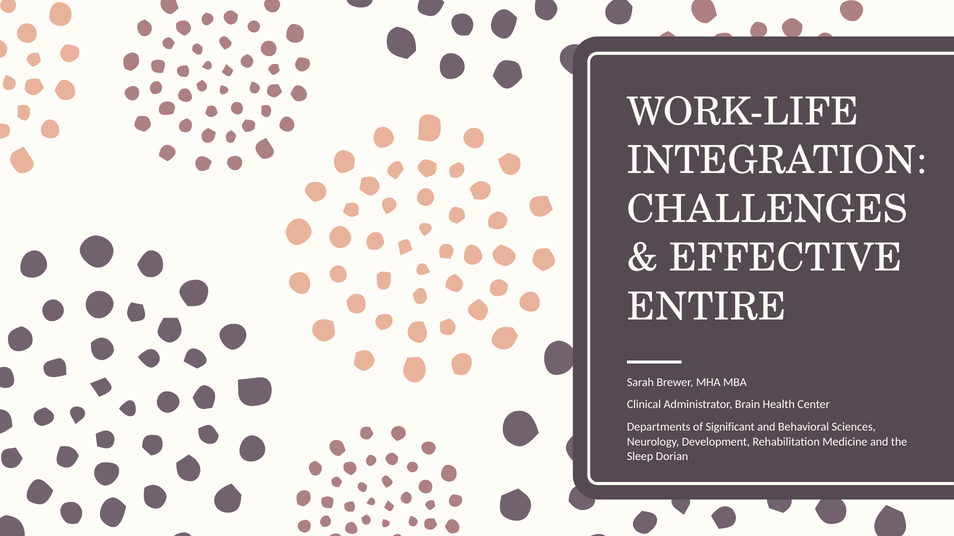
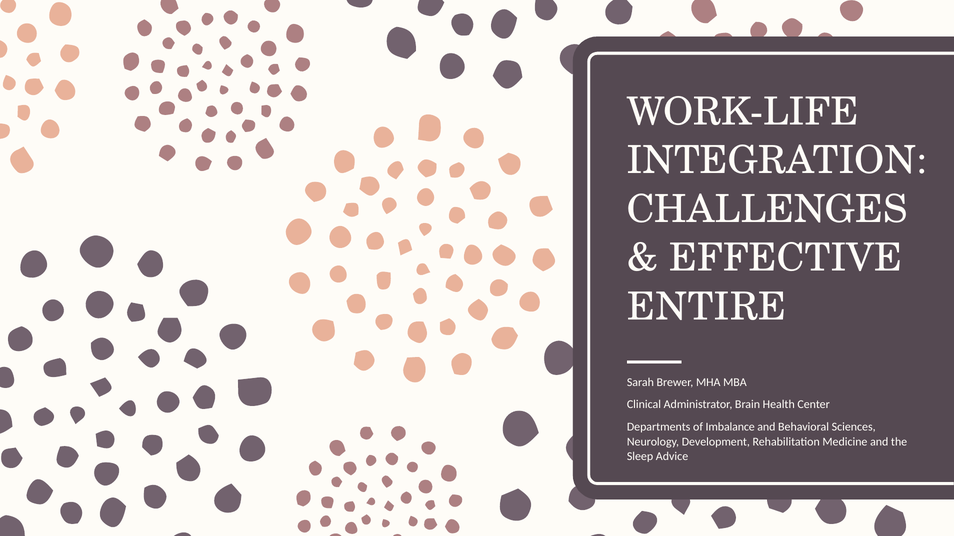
Significant: Significant -> Imbalance
Dorian: Dorian -> Advice
